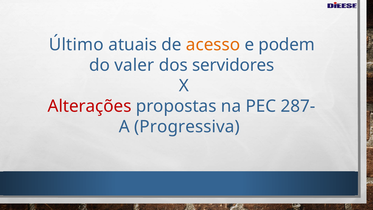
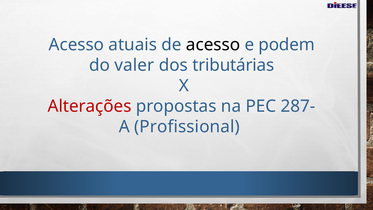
Último at (76, 45): Último -> Acesso
acesso at (213, 45) colour: orange -> black
servidores: servidores -> tributárias
Progressiva: Progressiva -> Profissional
